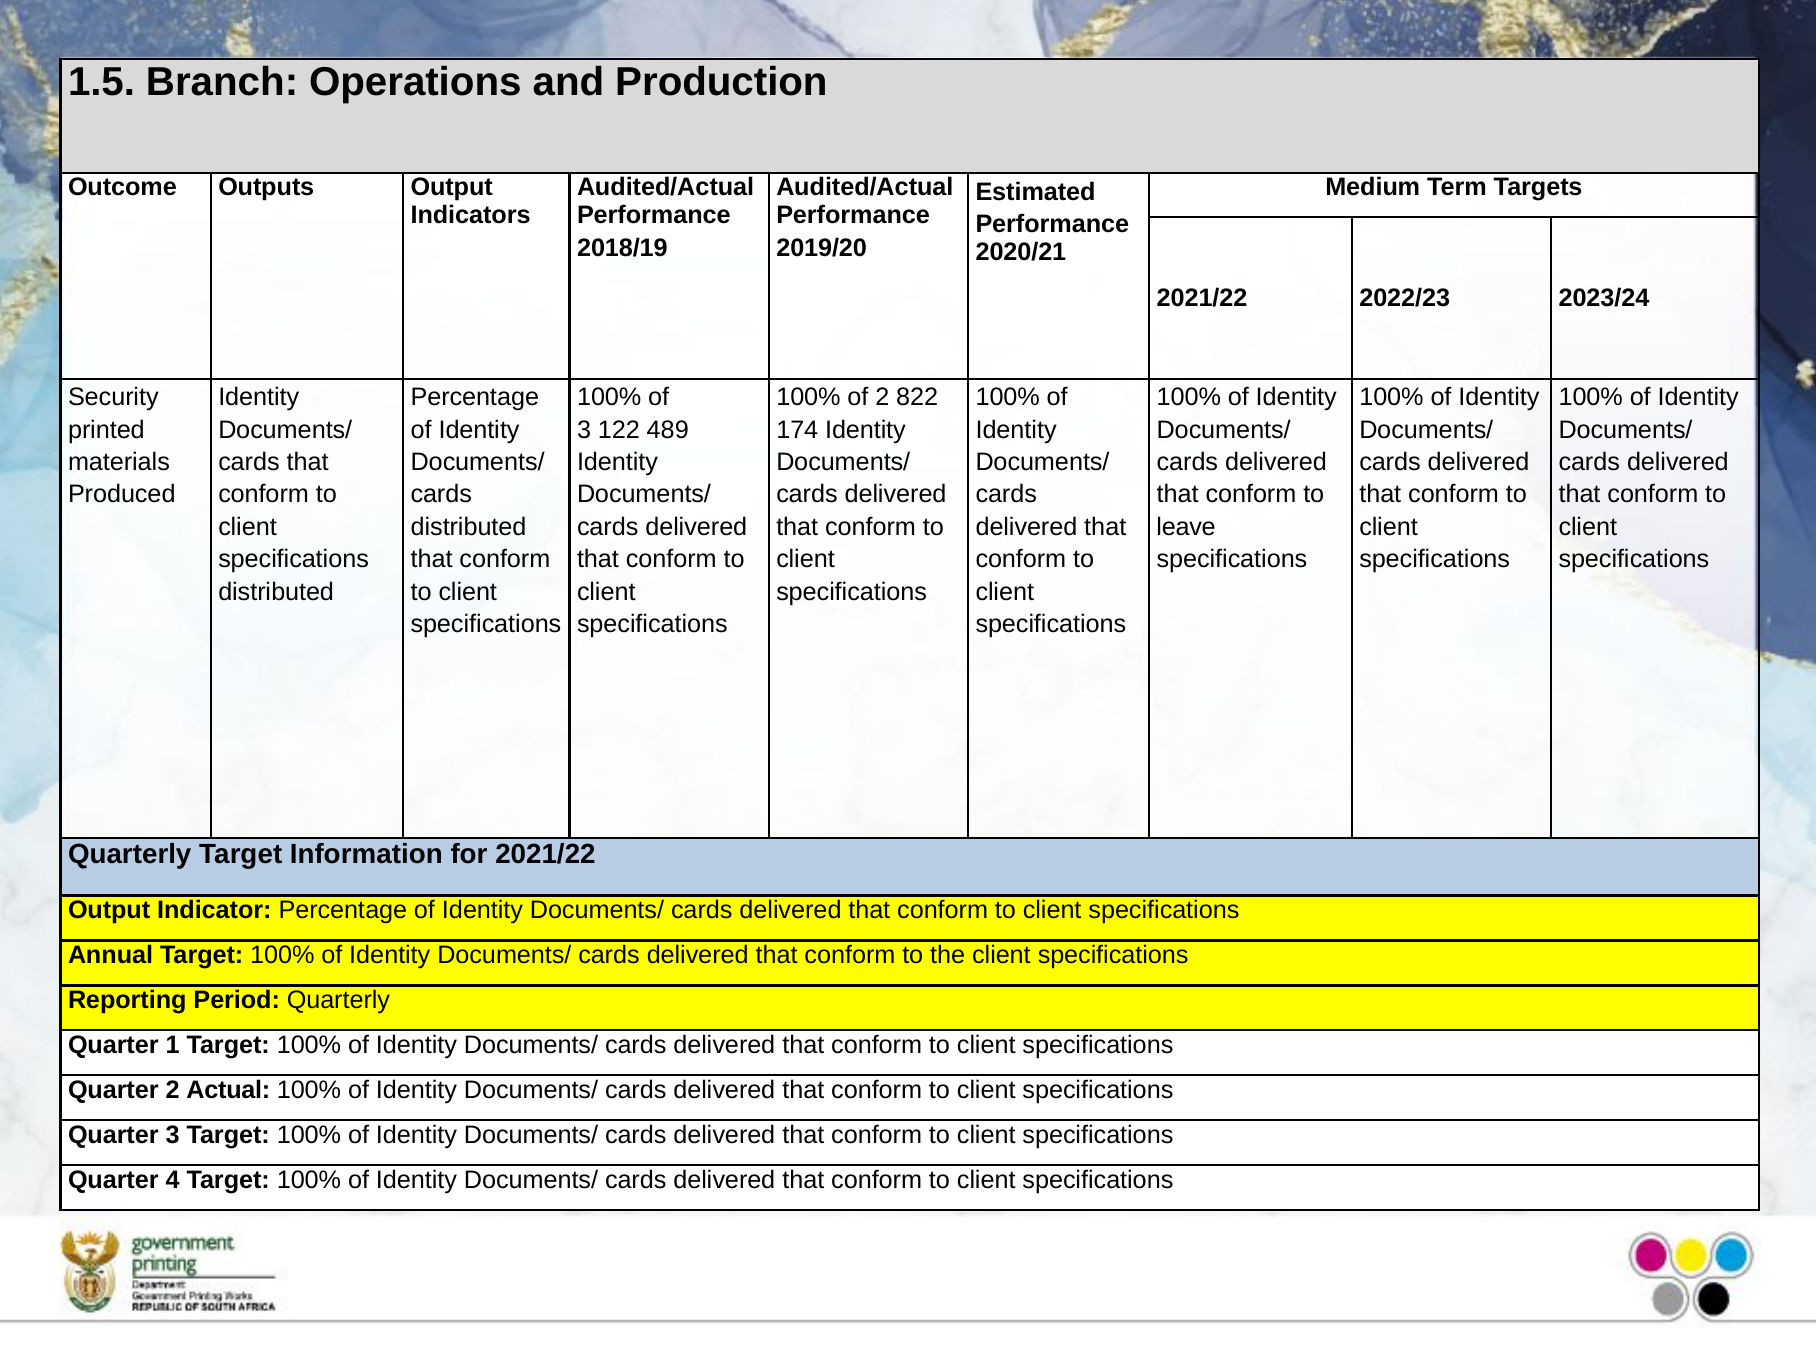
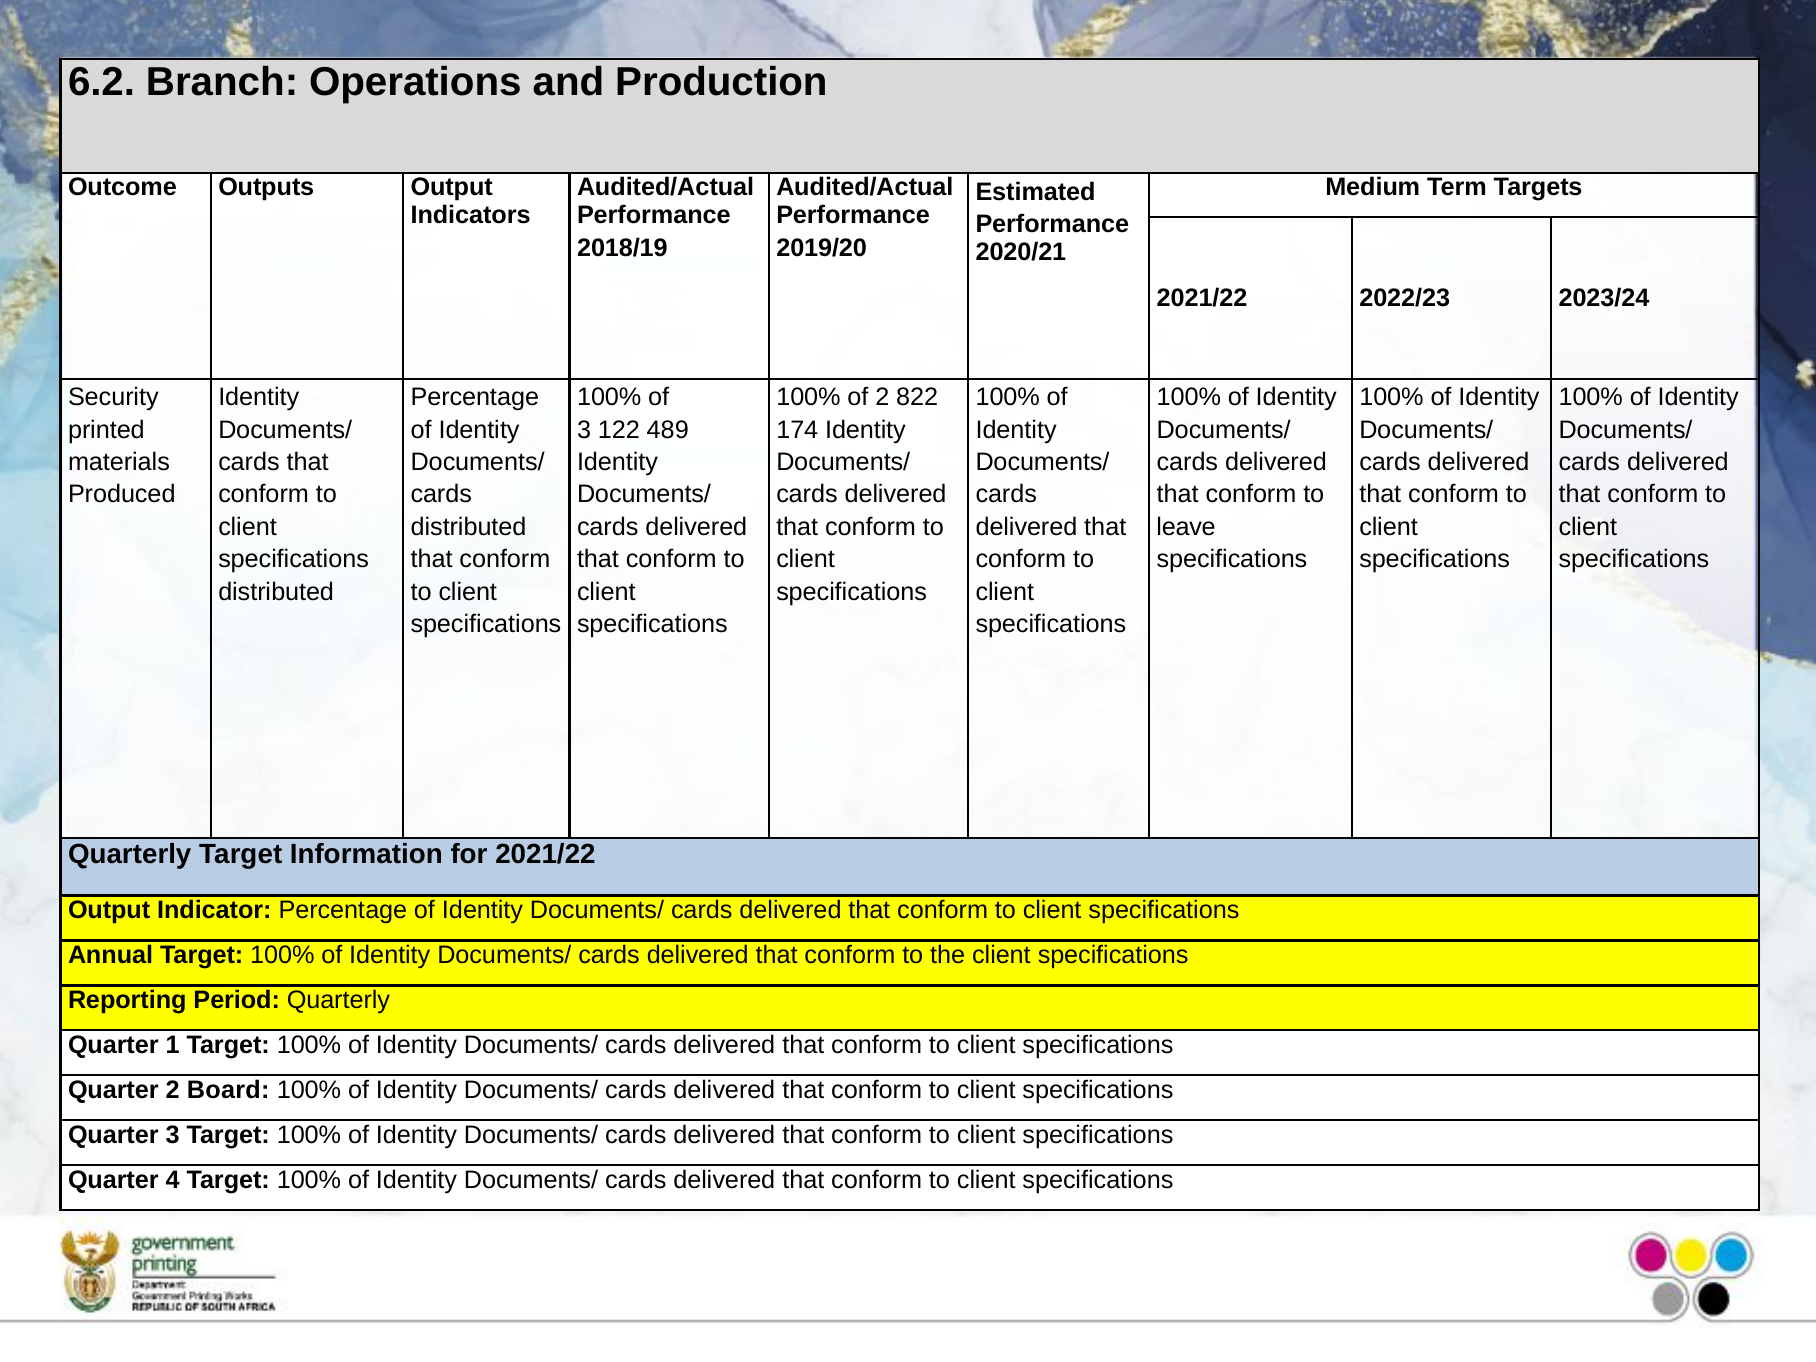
1.5: 1.5 -> 6.2
Actual: Actual -> Board
